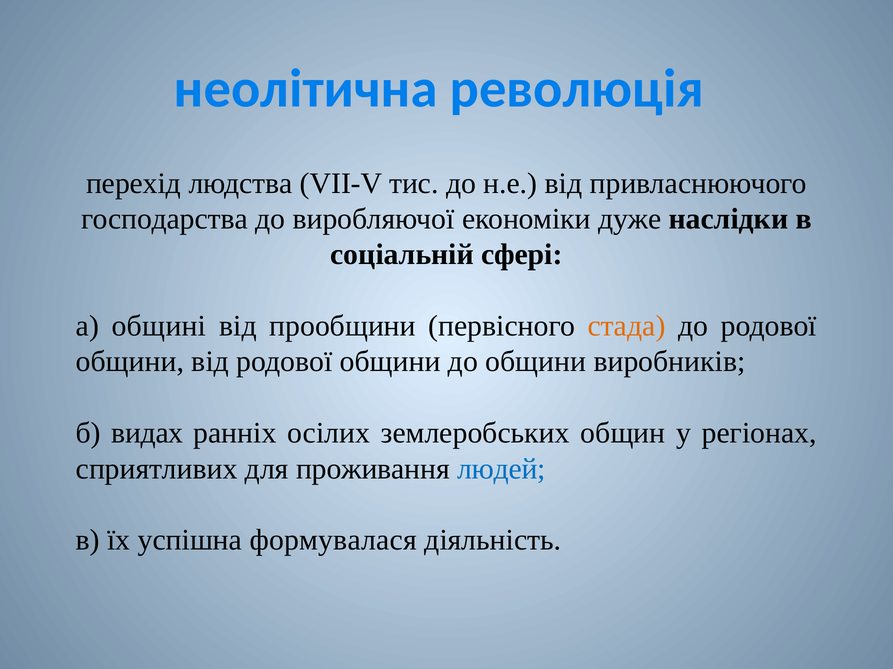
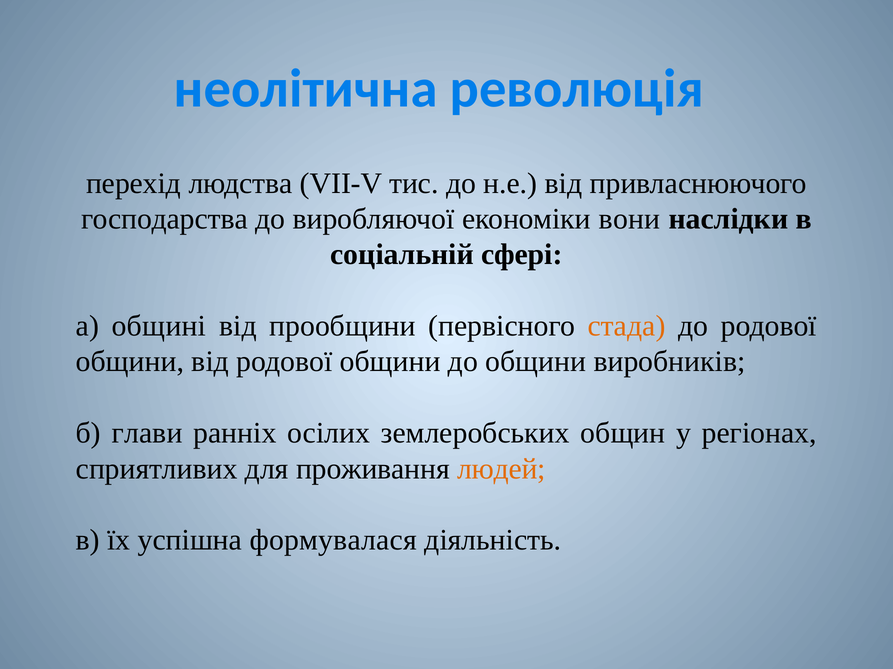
дуже: дуже -> вони
видах: видах -> глави
людей colour: blue -> orange
